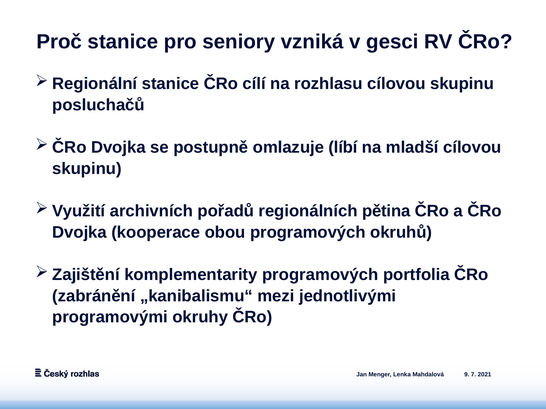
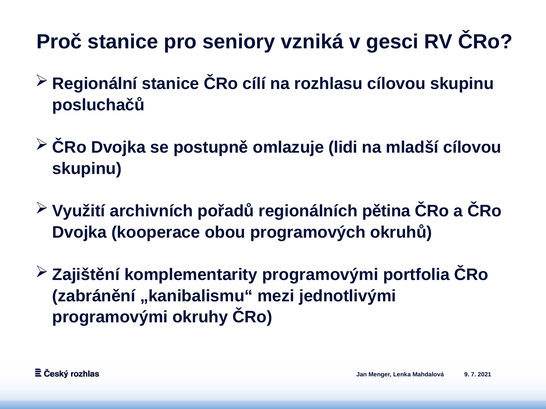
líbí: líbí -> lidi
komplementarity programových: programových -> programovými
